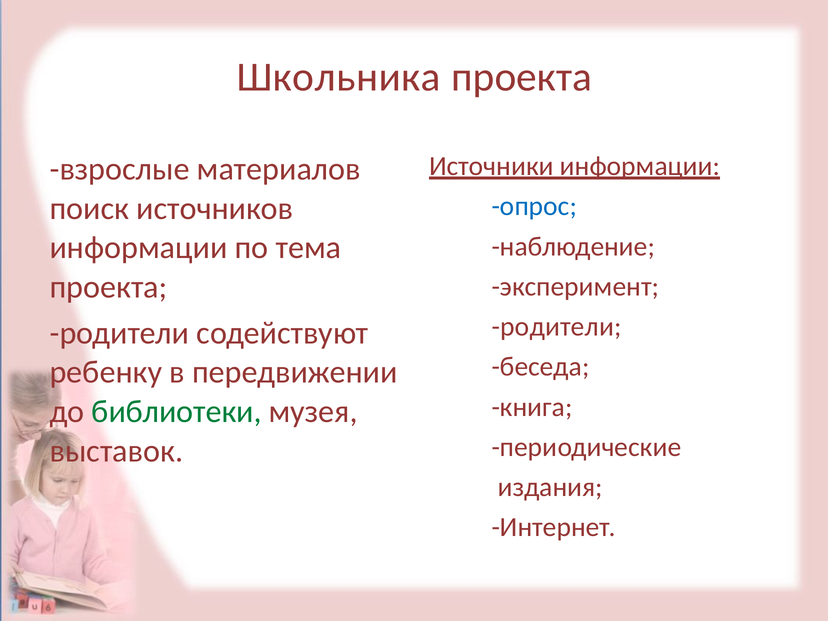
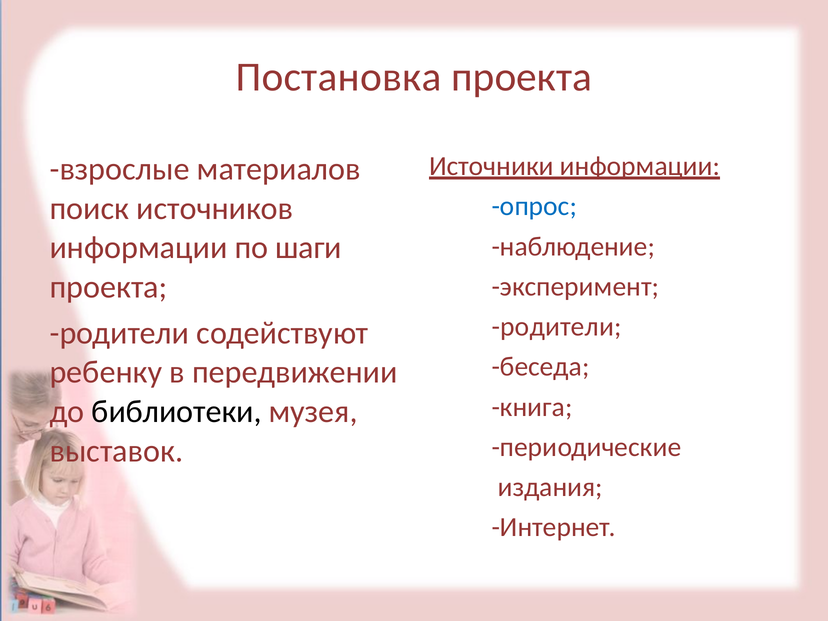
Школьника: Школьника -> Постановка
тема: тема -> шаги
библиотеки colour: green -> black
